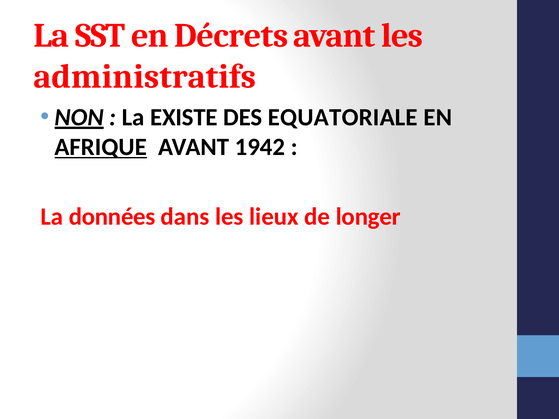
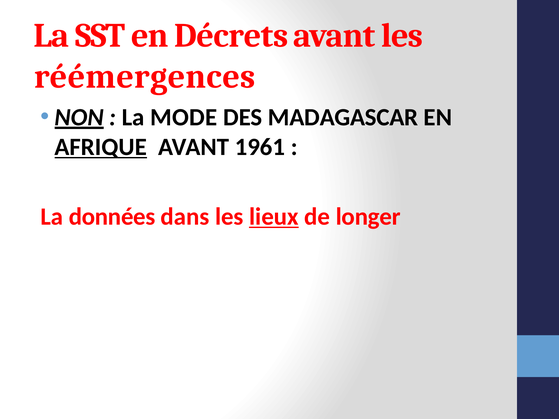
administratifs: administratifs -> réémergences
EXISTE: EXISTE -> MODE
EQUATORIALE: EQUATORIALE -> MADAGASCAR
1942: 1942 -> 1961
lieux underline: none -> present
